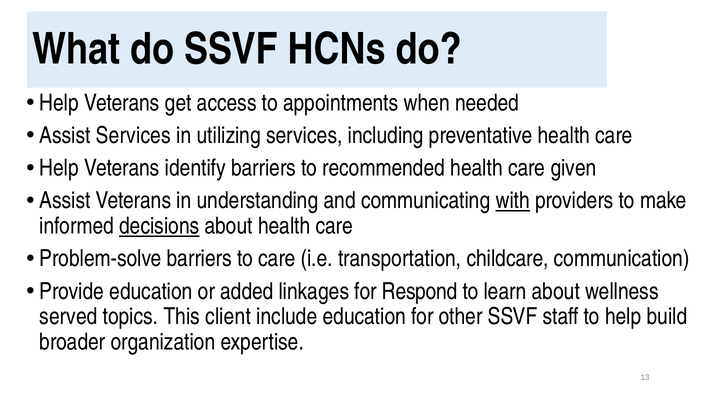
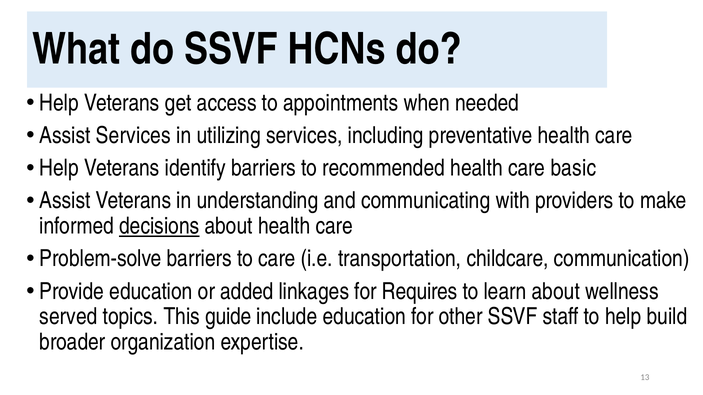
given: given -> basic
with underline: present -> none
Respond: Respond -> Requires
client: client -> guide
